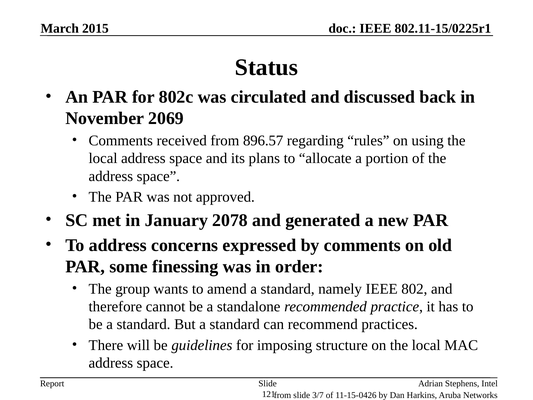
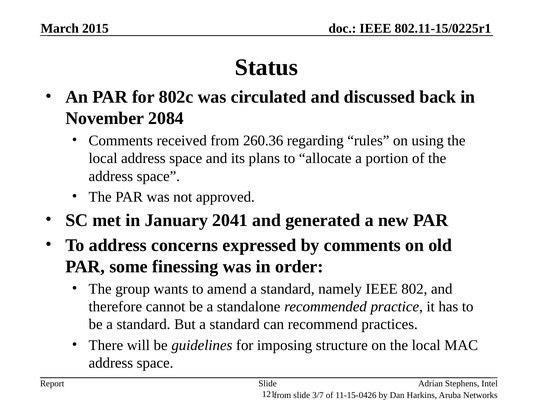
2069: 2069 -> 2084
896.57: 896.57 -> 260.36
2078: 2078 -> 2041
